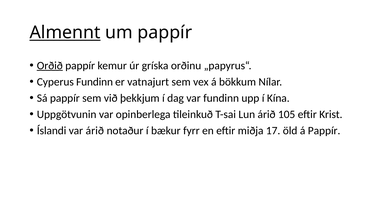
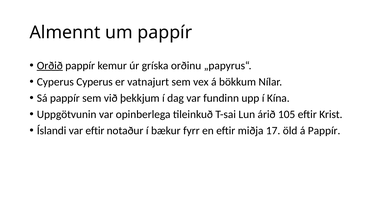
Almennt underline: present -> none
Cyperus Fundinn: Fundinn -> Cyperus
var árið: árið -> eftir
